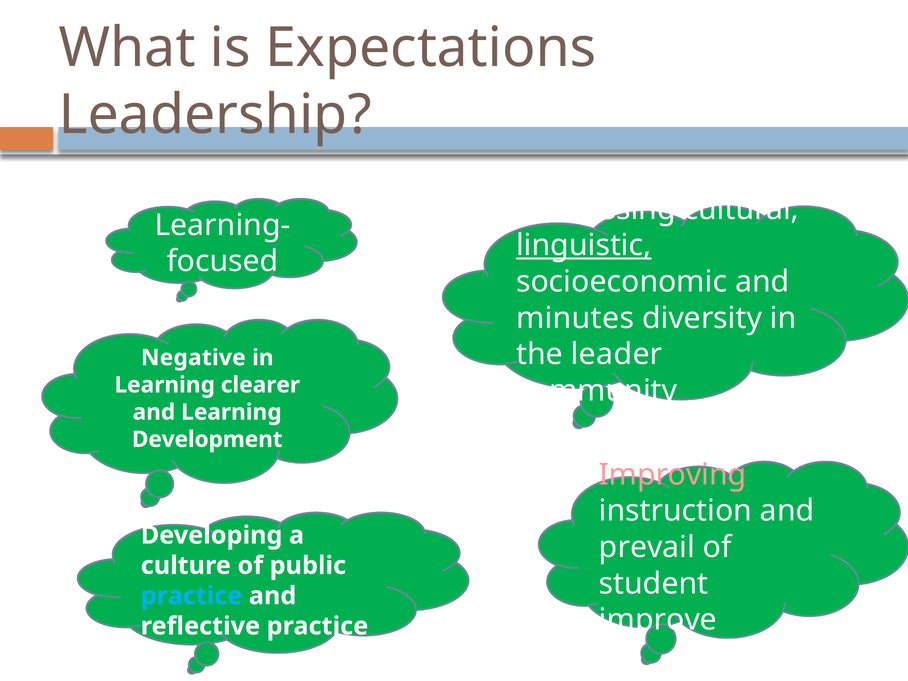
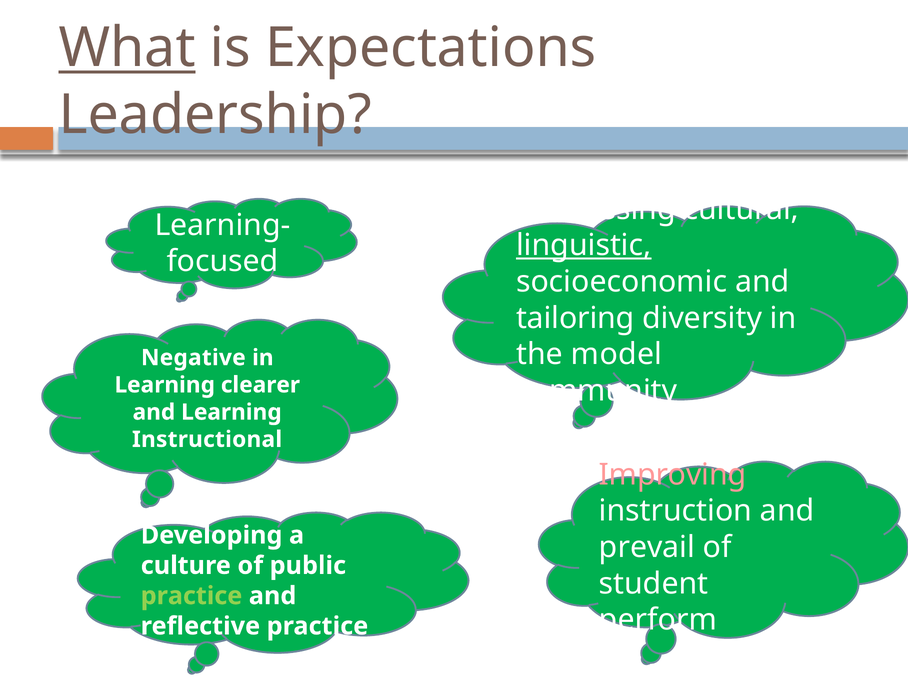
What underline: none -> present
minutes: minutes -> tailoring
leader: leader -> model
Development: Development -> Instructional
practice at (192, 596) colour: light blue -> light green
improve: improve -> perform
